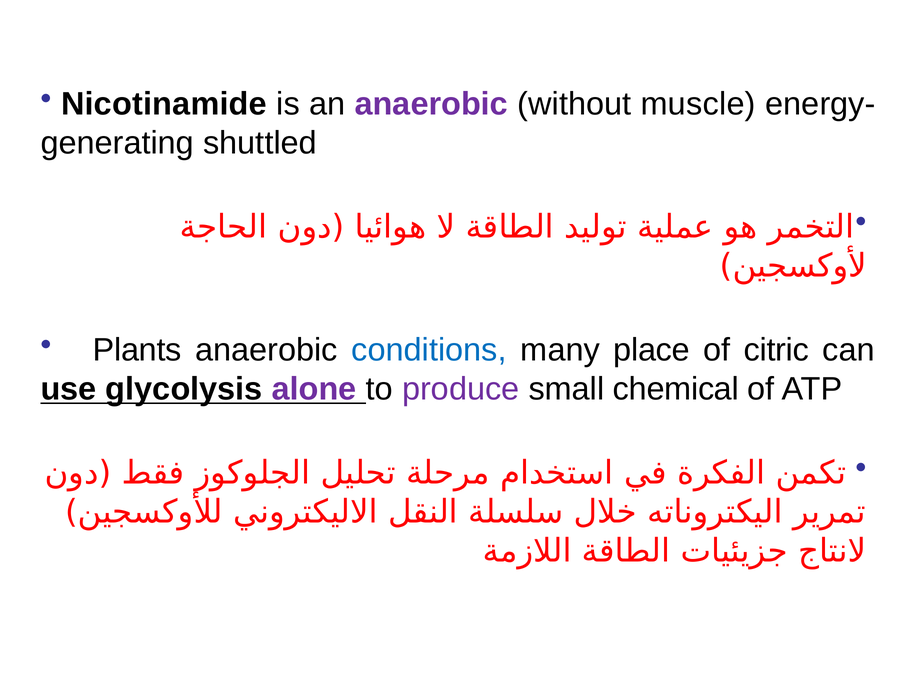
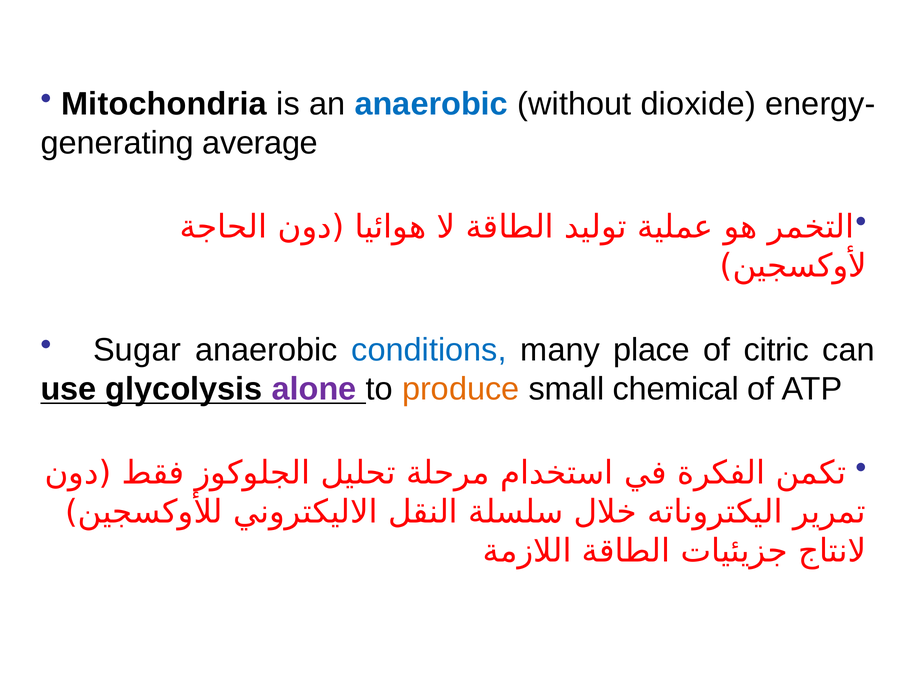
Nicotinamide: Nicotinamide -> Mitochondria
anaerobic at (431, 104) colour: purple -> blue
muscle: muscle -> dioxide
shuttled: shuttled -> average
Plants: Plants -> Sugar
produce colour: purple -> orange
